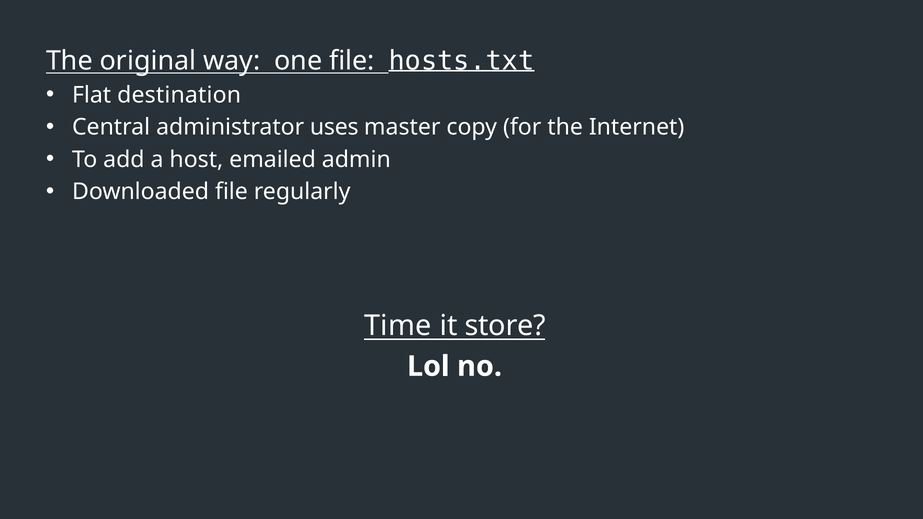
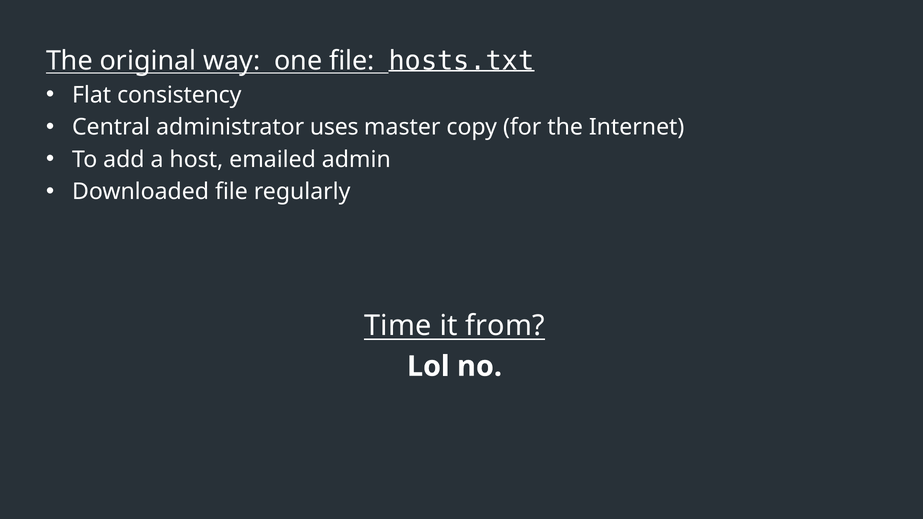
destination: destination -> consistency
store: store -> from
